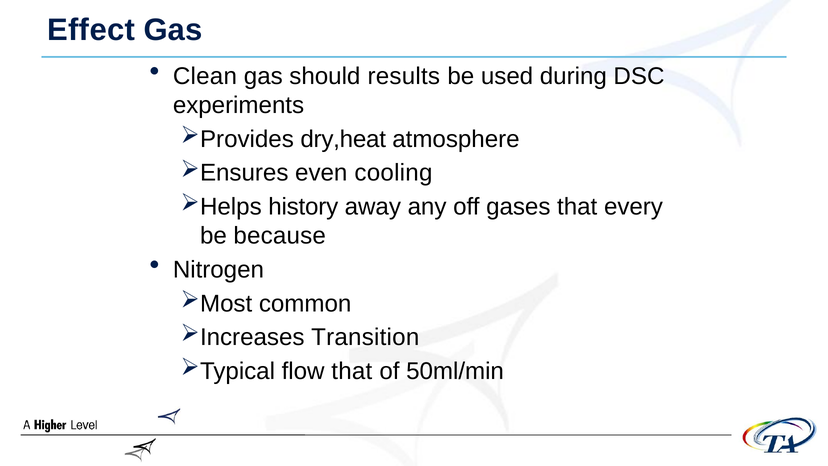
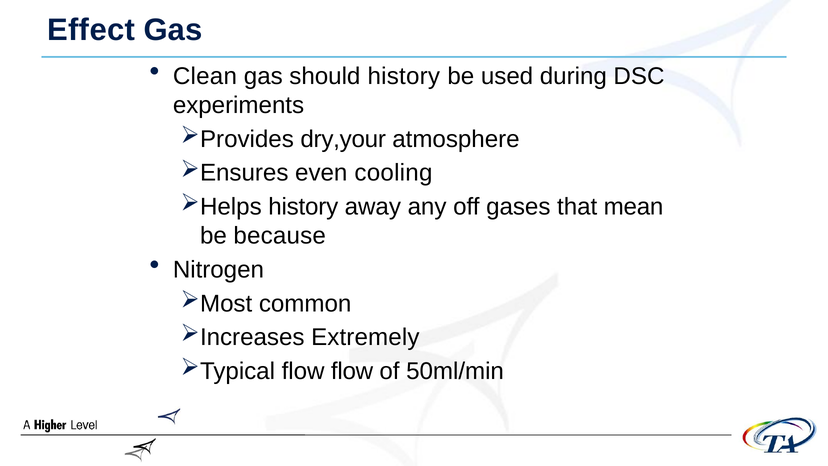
should results: results -> history
dry,heat: dry,heat -> dry,your
every: every -> mean
Transition: Transition -> Extremely
flow that: that -> flow
